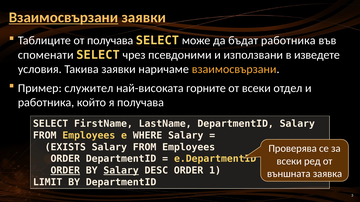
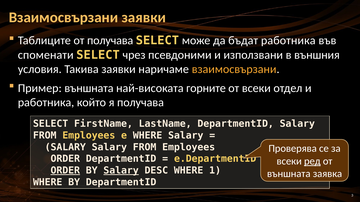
Взаимосвързани at (63, 17) underline: present -> none
изведете: изведете -> външния
Пример служител: служител -> външната
EXISTS at (65, 148): EXISTS -> SALARY
ред underline: none -> present
DESC ORDER: ORDER -> WHERE
LIMIT at (48, 183): LIMIT -> WHERE
